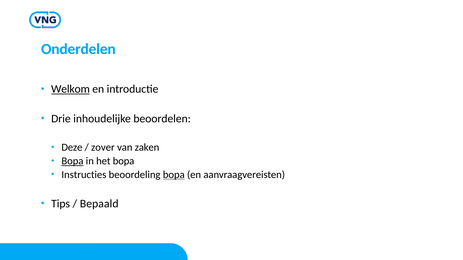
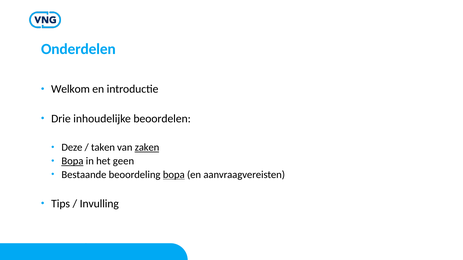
Welkom underline: present -> none
zover: zover -> taken
zaken underline: none -> present
het bopa: bopa -> geen
Instructies: Instructies -> Bestaande
Bepaald: Bepaald -> Invulling
